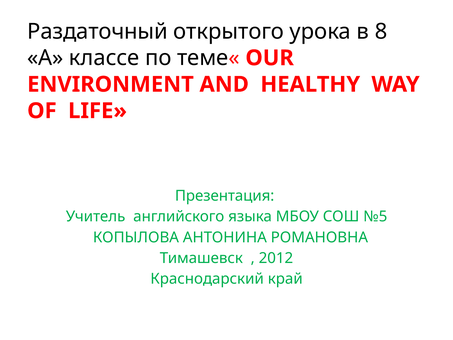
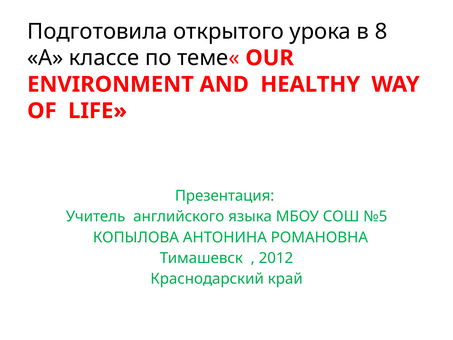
Раздаточный: Раздаточный -> Подготовила
